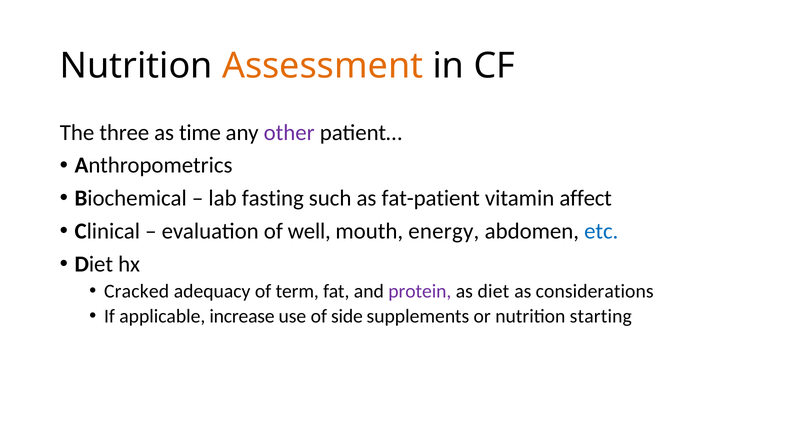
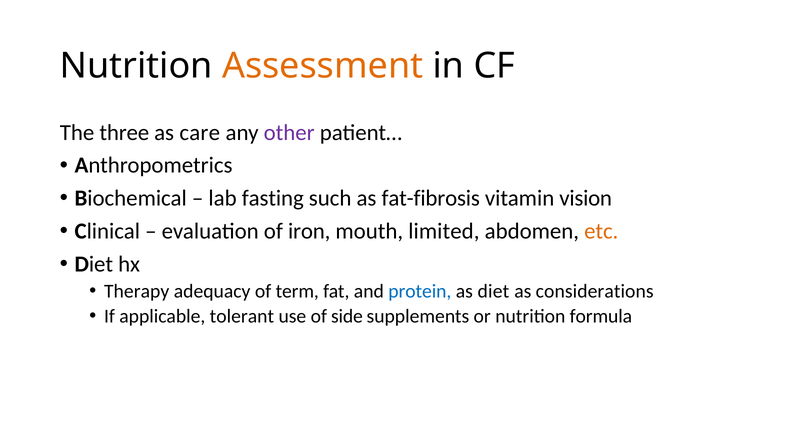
time: time -> care
fat-patient: fat-patient -> fat-fibrosis
affect: affect -> vision
well: well -> iron
energy: energy -> limited
etc colour: blue -> orange
Cracked: Cracked -> Therapy
protein colour: purple -> blue
increase: increase -> tolerant
starting: starting -> formula
